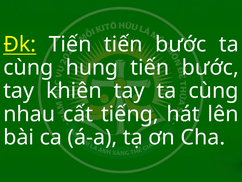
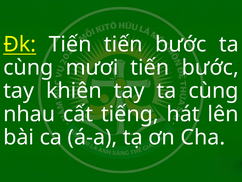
hung: hung -> mươi
